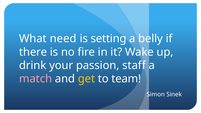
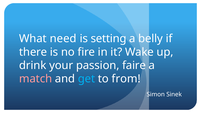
staff: staff -> faire
get colour: yellow -> light blue
team: team -> from
